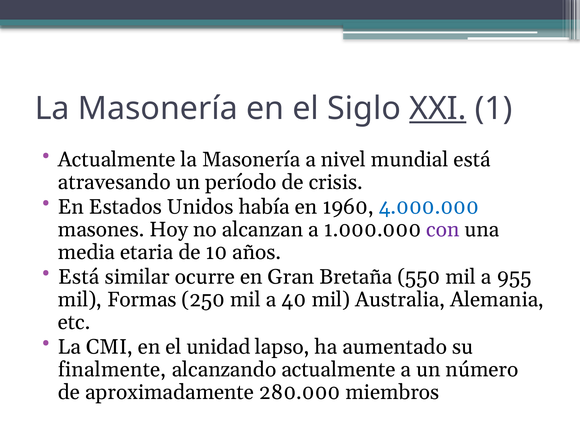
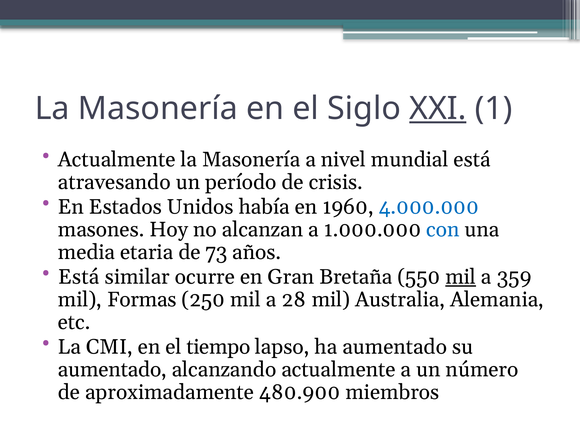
con colour: purple -> blue
10: 10 -> 73
mil at (461, 277) underline: none -> present
955: 955 -> 359
40: 40 -> 28
unidad: unidad -> tiempo
finalmente at (112, 370): finalmente -> aumentado
280.000: 280.000 -> 480.900
